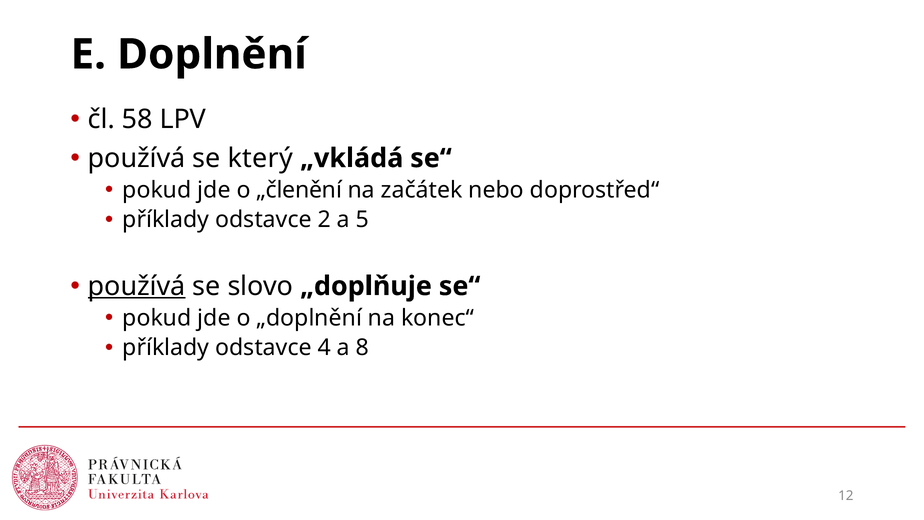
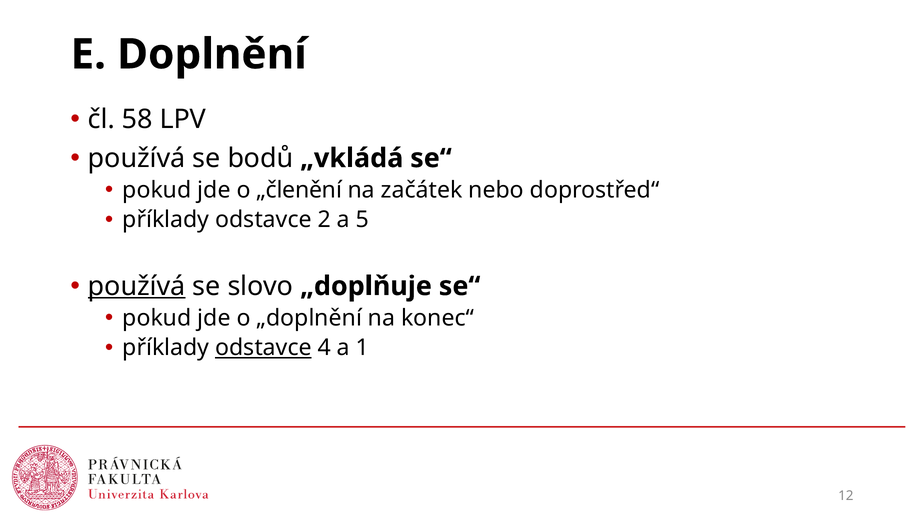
který: který -> bodů
odstavce at (263, 348) underline: none -> present
8: 8 -> 1
